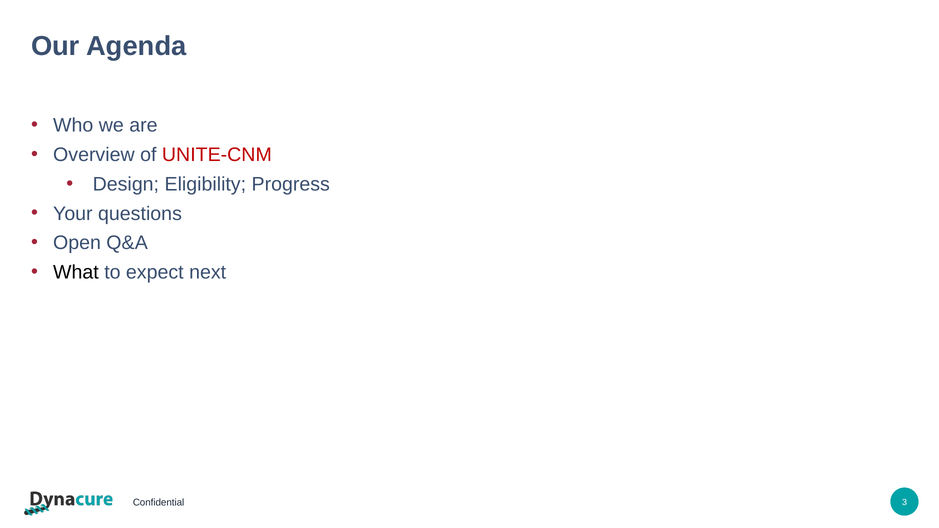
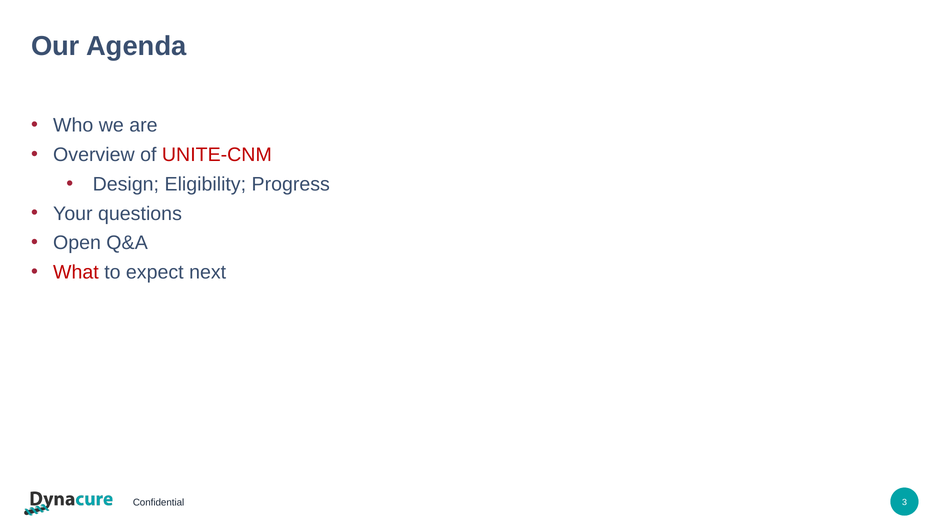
What colour: black -> red
